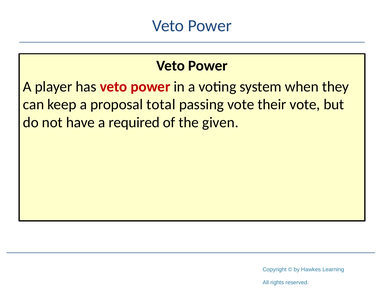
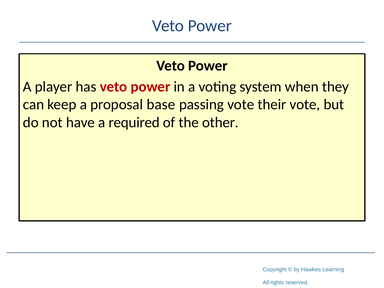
total: total -> base
given: given -> other
